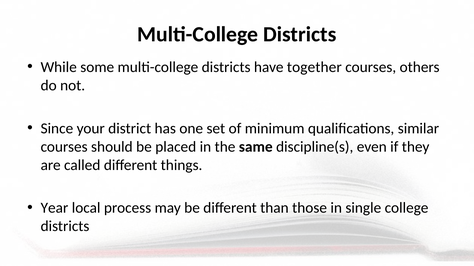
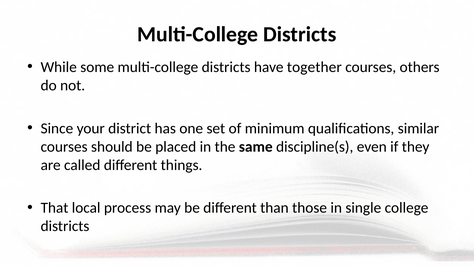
Year: Year -> That
